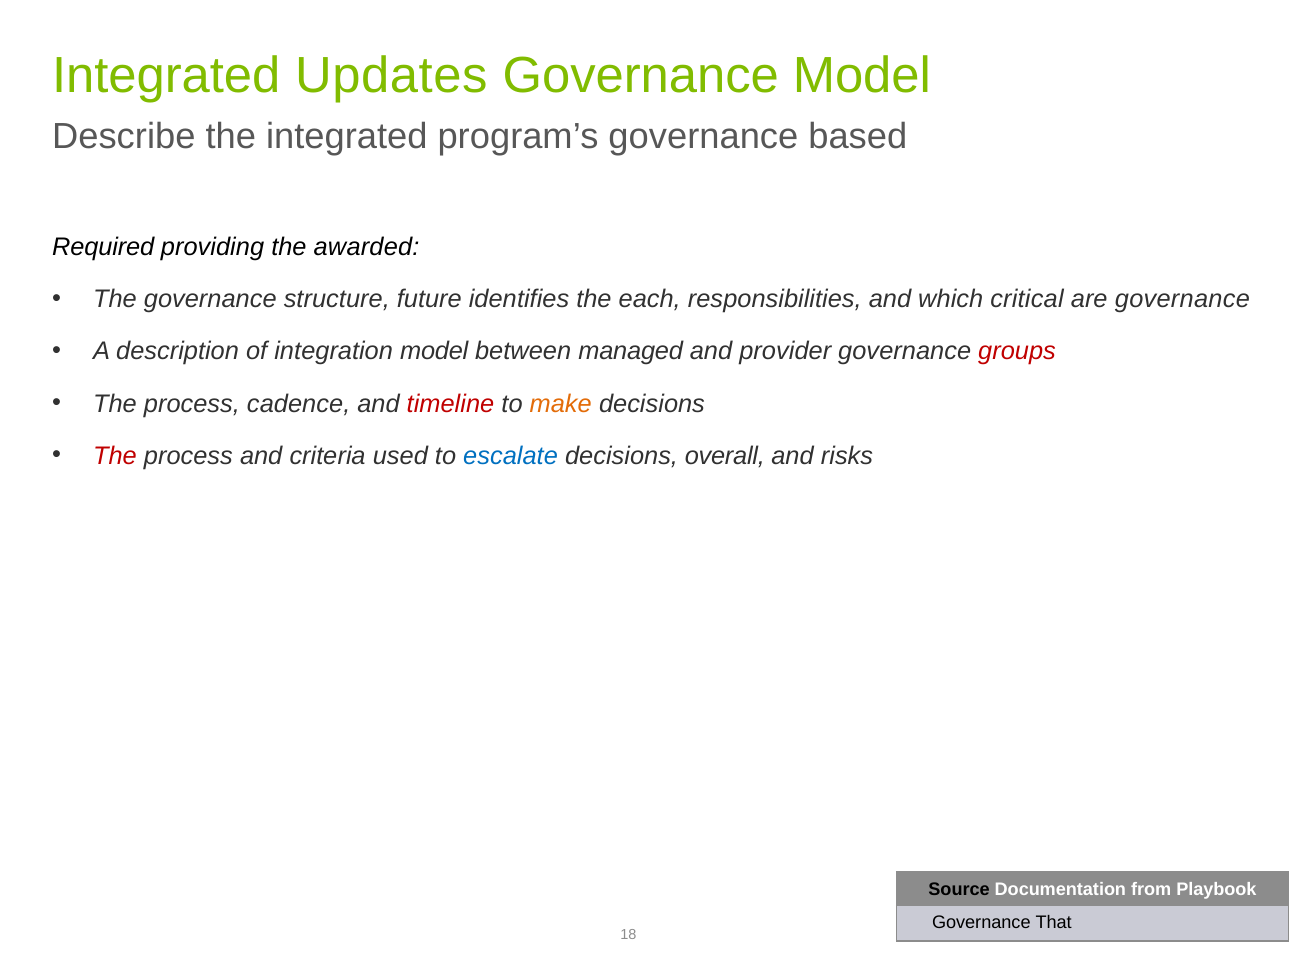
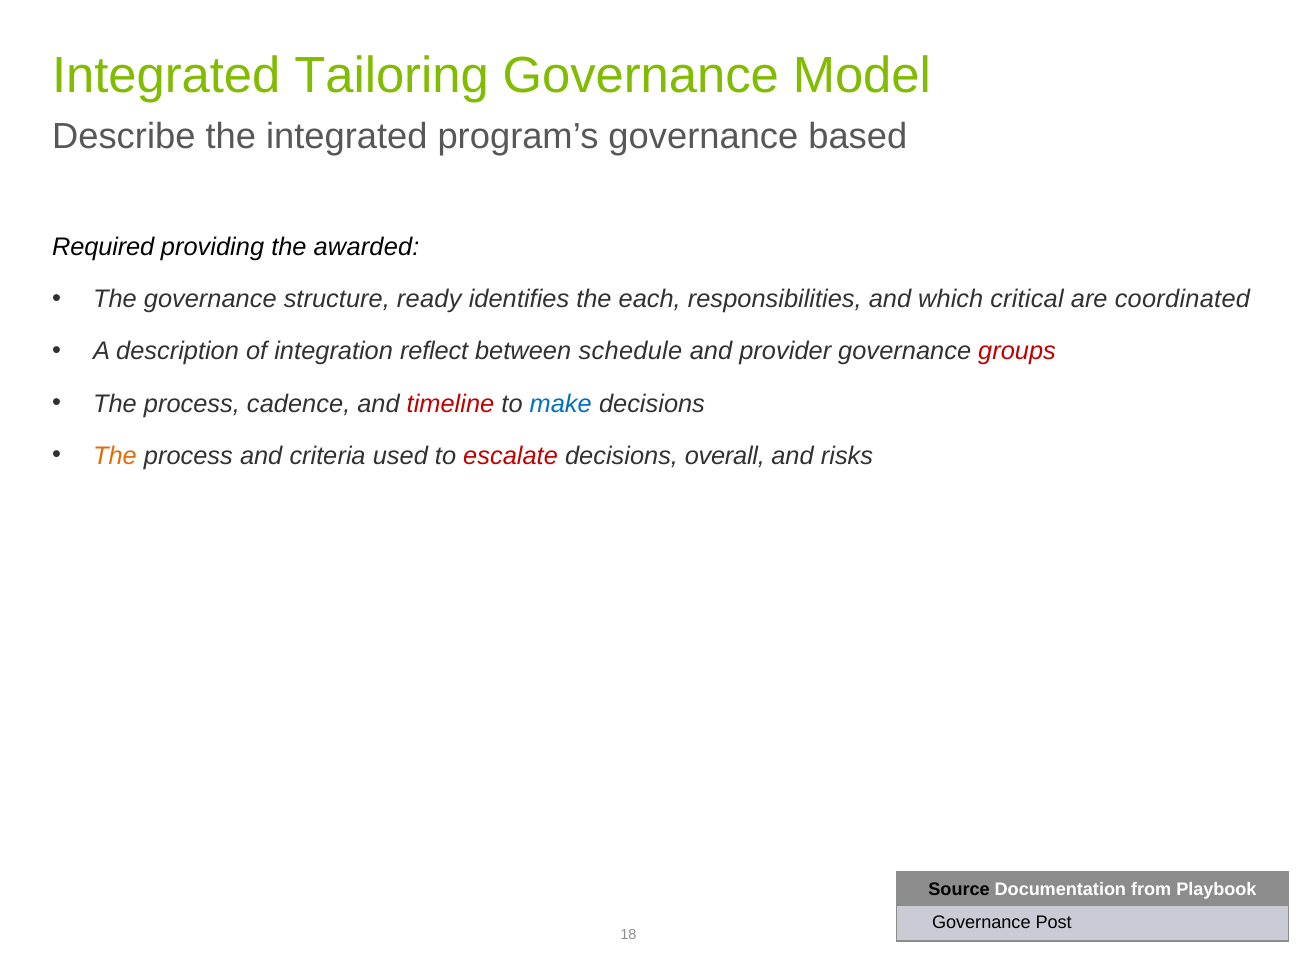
Updates: Updates -> Tailoring
future: future -> ready
are governance: governance -> coordinated
integration model: model -> reflect
managed: managed -> schedule
make colour: orange -> blue
The at (115, 456) colour: red -> orange
escalate colour: blue -> red
That: That -> Post
